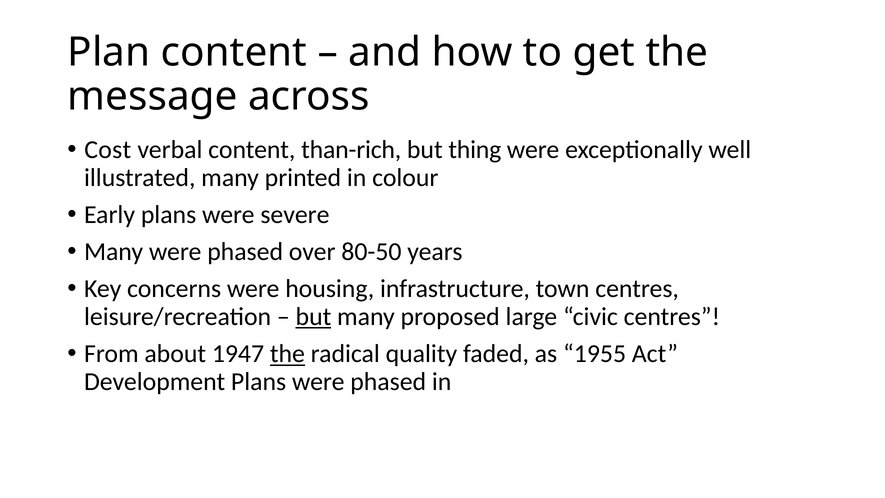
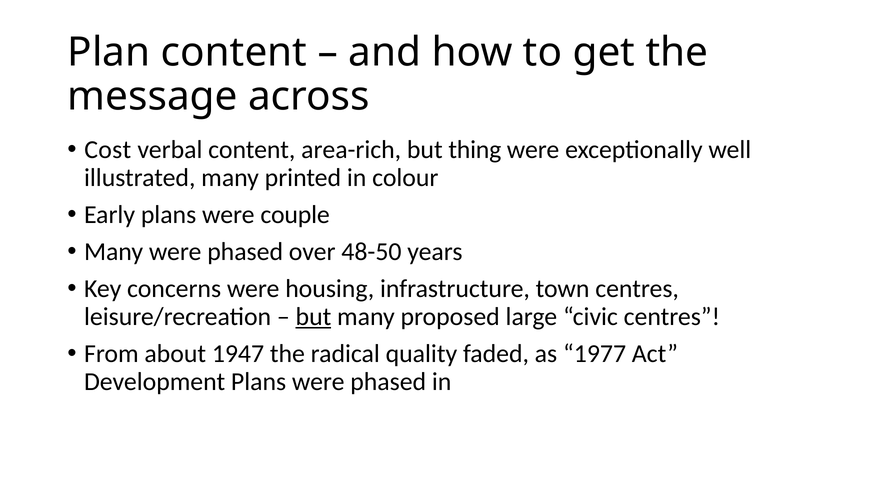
than-rich: than-rich -> area-rich
severe: severe -> couple
80-50: 80-50 -> 48-50
the at (287, 354) underline: present -> none
1955: 1955 -> 1977
